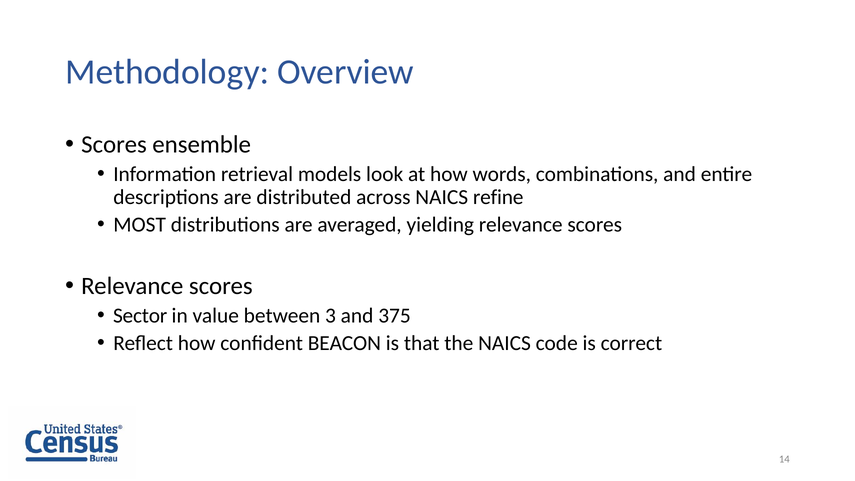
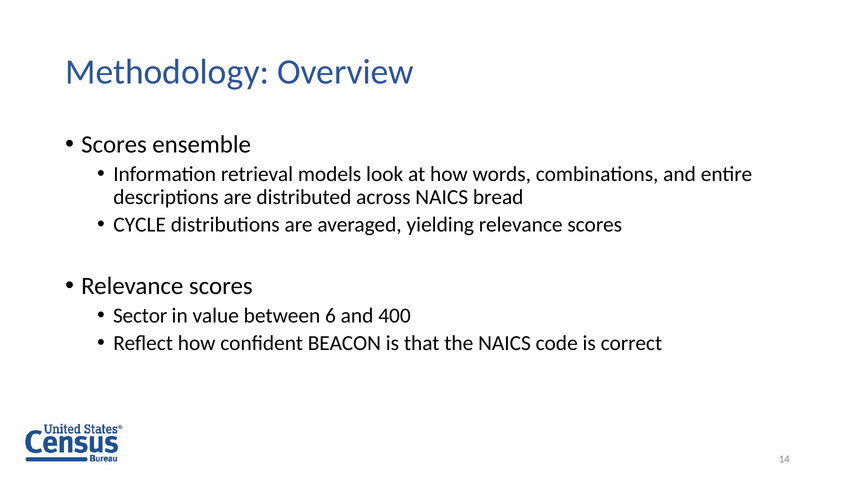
refine: refine -> bread
MOST: MOST -> CYCLE
3: 3 -> 6
375: 375 -> 400
